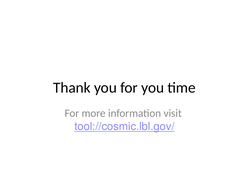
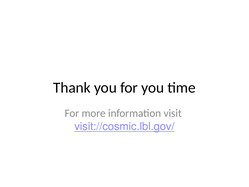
tool://cosmic.lbl.gov/: tool://cosmic.lbl.gov/ -> visit://cosmic.lbl.gov/
